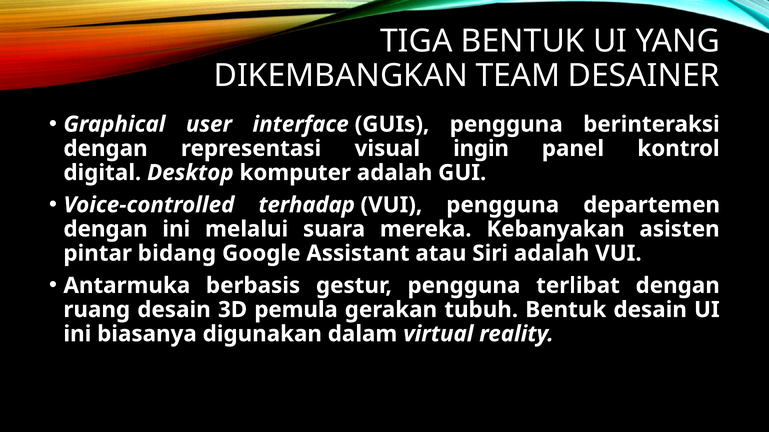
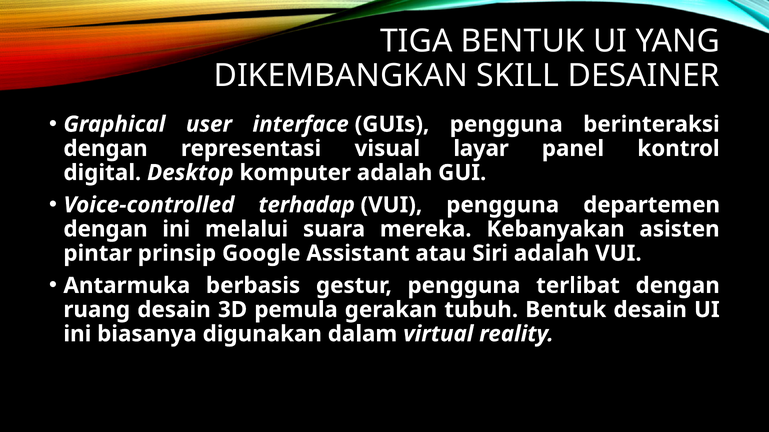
TEAM: TEAM -> SKILL
ingin: ingin -> layar
bidang: bidang -> prinsip
